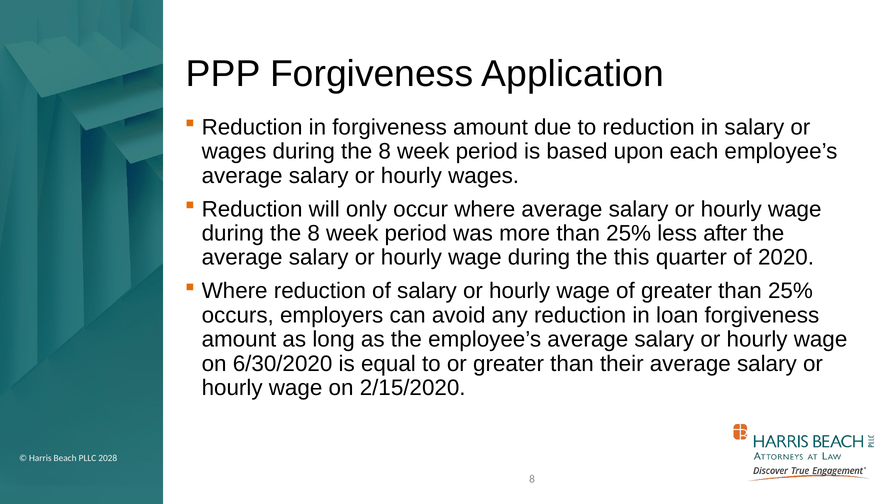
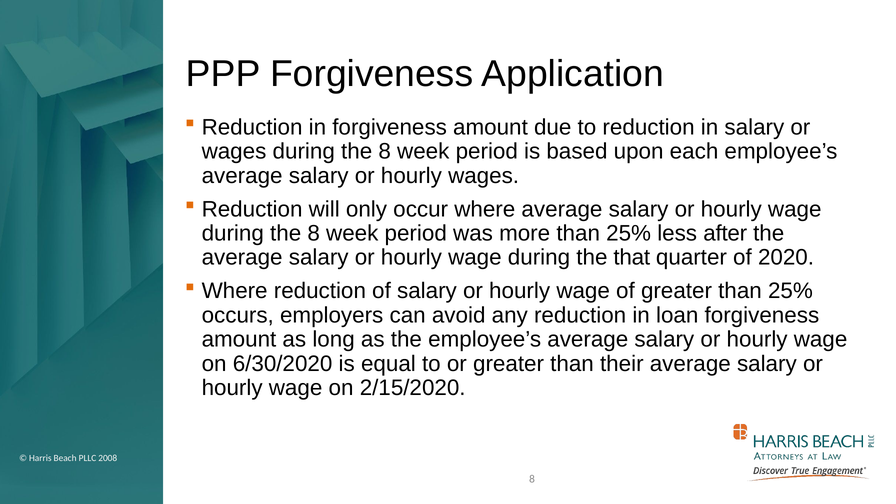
this: this -> that
2028: 2028 -> 2008
